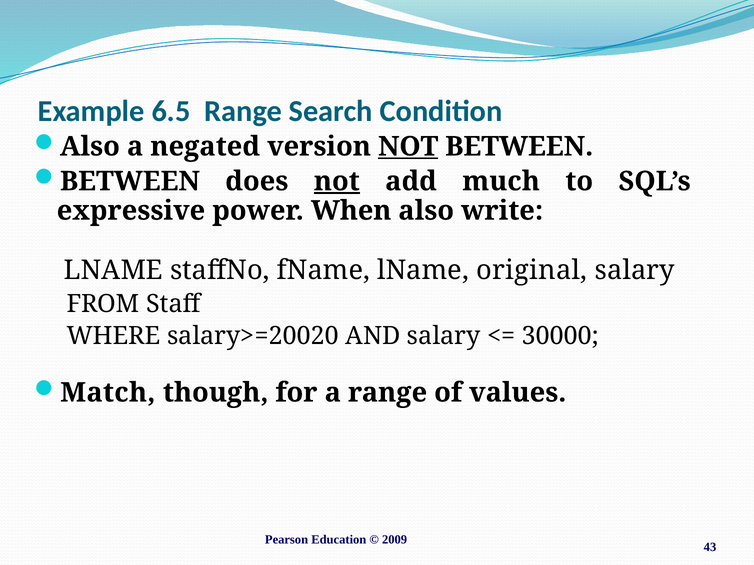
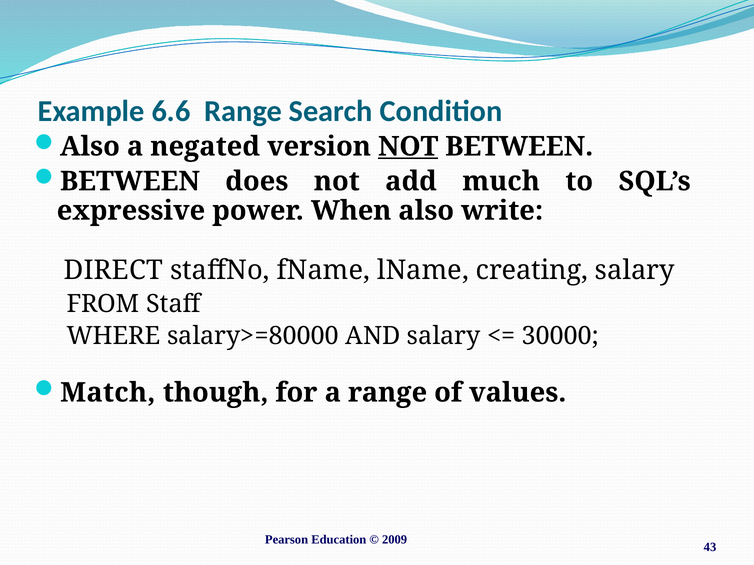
6.5: 6.5 -> 6.6
not at (337, 181) underline: present -> none
LNAME at (113, 271): LNAME -> DIRECT
original: original -> creating
salary>=20020: salary>=20020 -> salary>=80000
